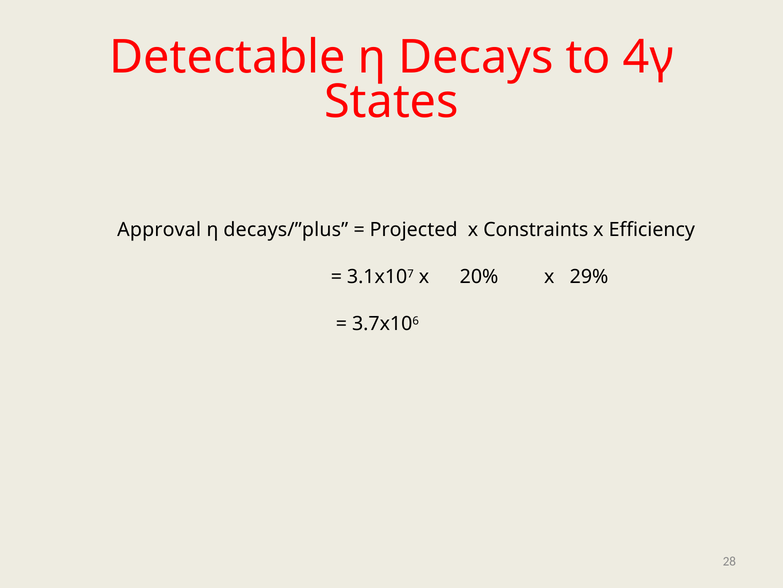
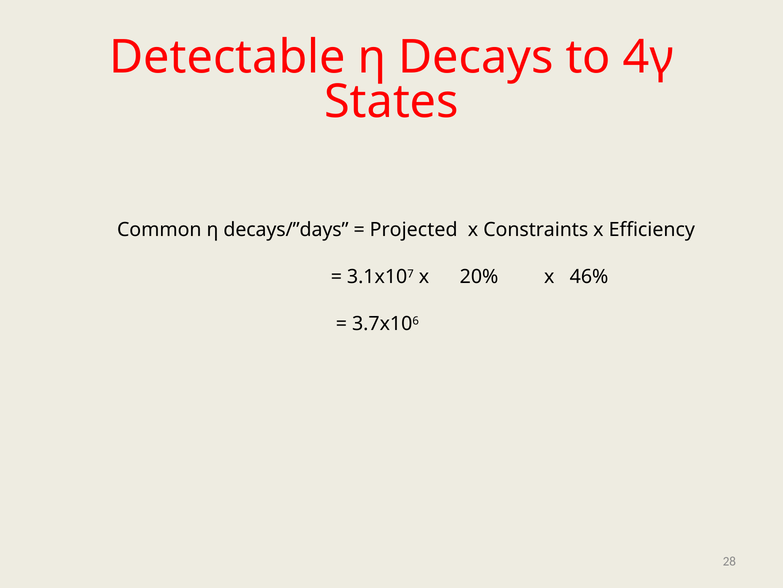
Approval: Approval -> Common
decays/”plus: decays/”plus -> decays/”days
29%: 29% -> 46%
